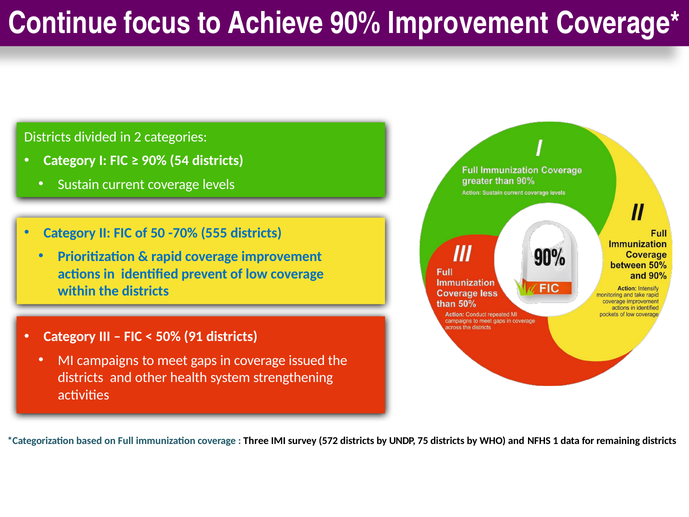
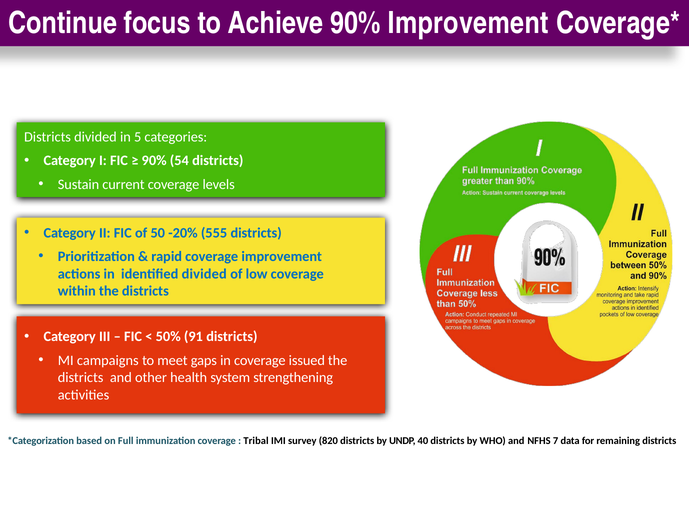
2: 2 -> 5
-70%: -70% -> -20%
identified prevent: prevent -> divided
Three: Three -> Tribal
572: 572 -> 820
75: 75 -> 40
1: 1 -> 7
